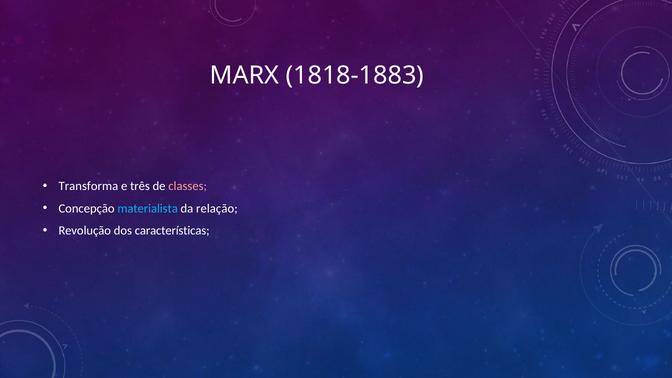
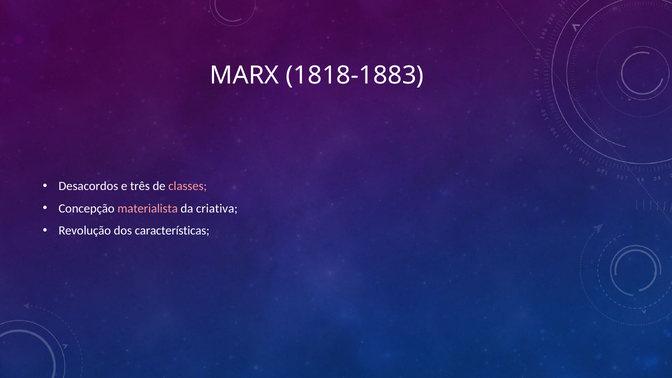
Transforma: Transforma -> Desacordos
materialista colour: light blue -> pink
relação: relação -> criativa
